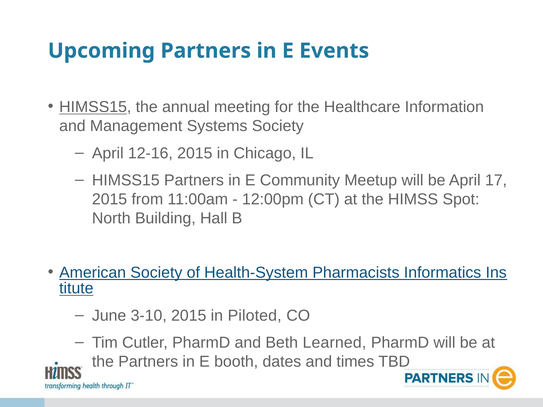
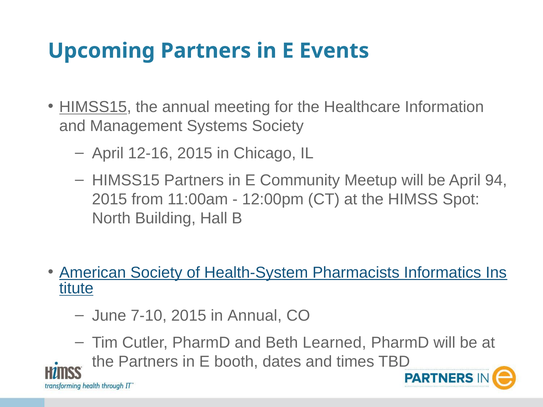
17: 17 -> 94
3-10: 3-10 -> 7-10
in Piloted: Piloted -> Annual
